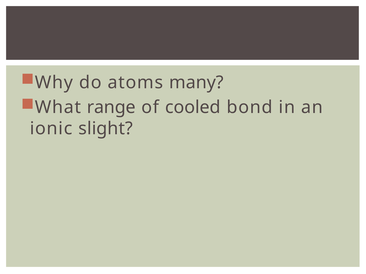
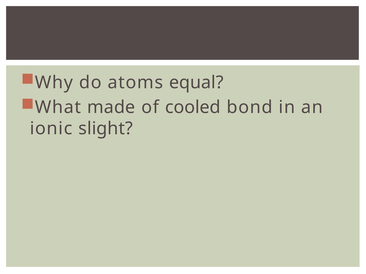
many: many -> equal
range: range -> made
